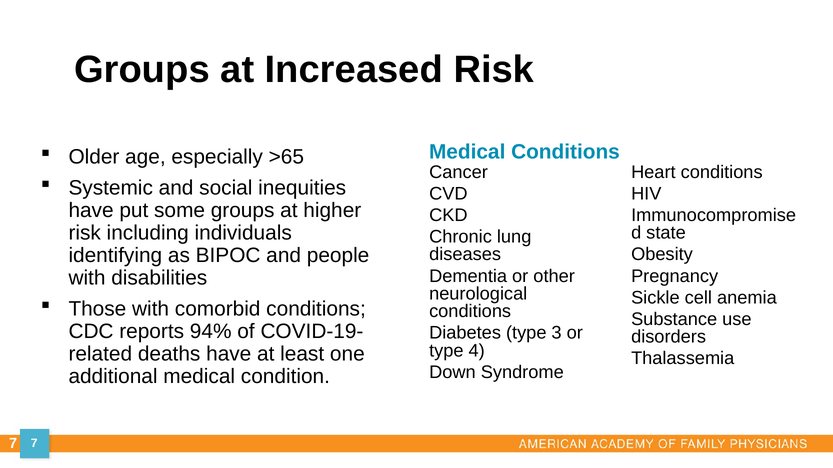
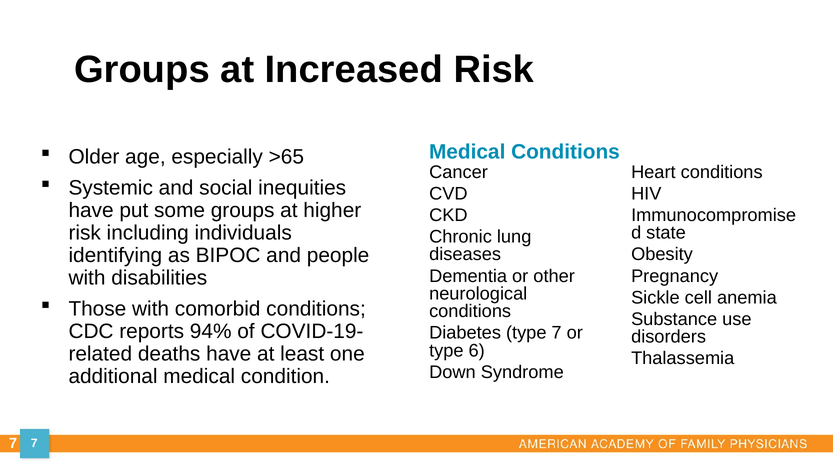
type 3: 3 -> 7
4: 4 -> 6
